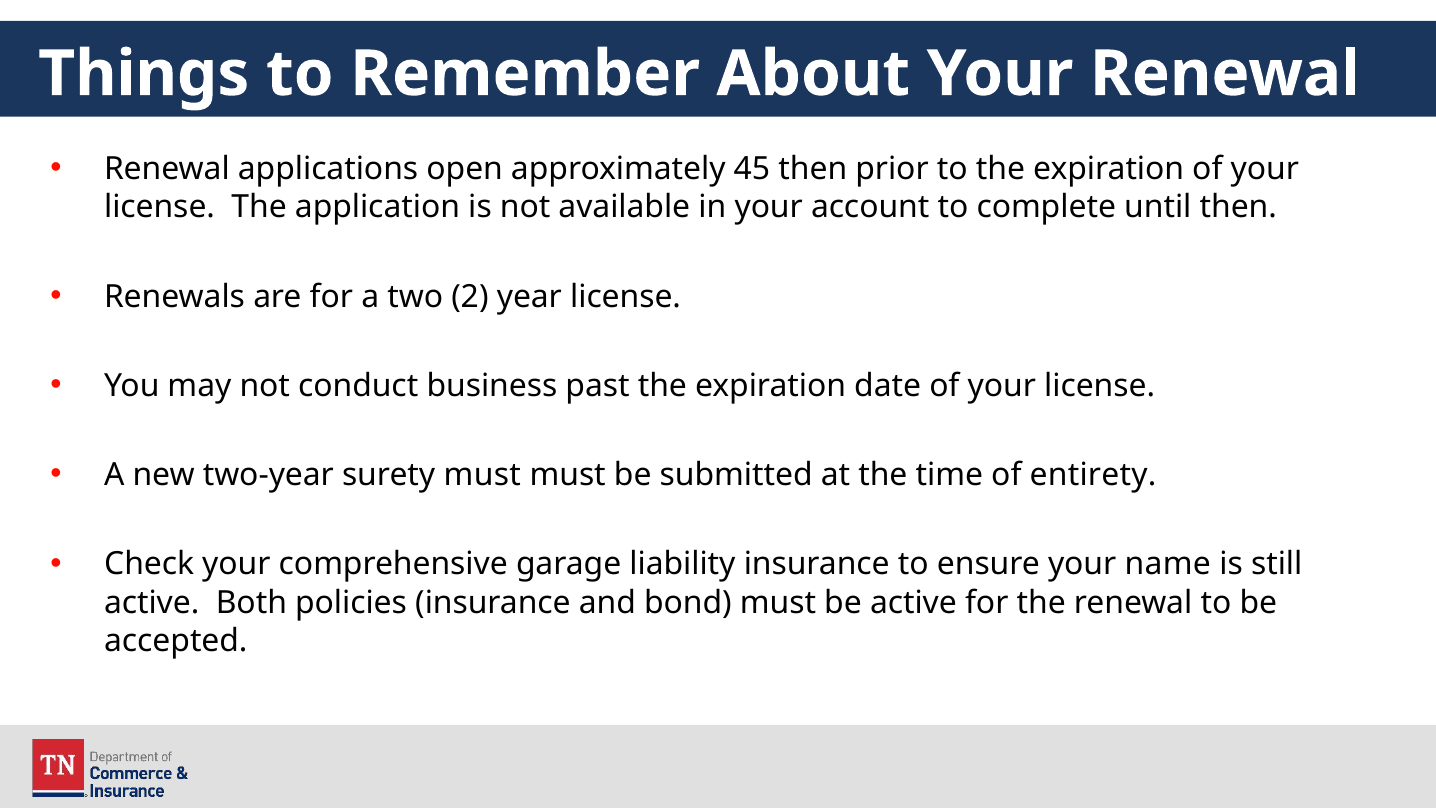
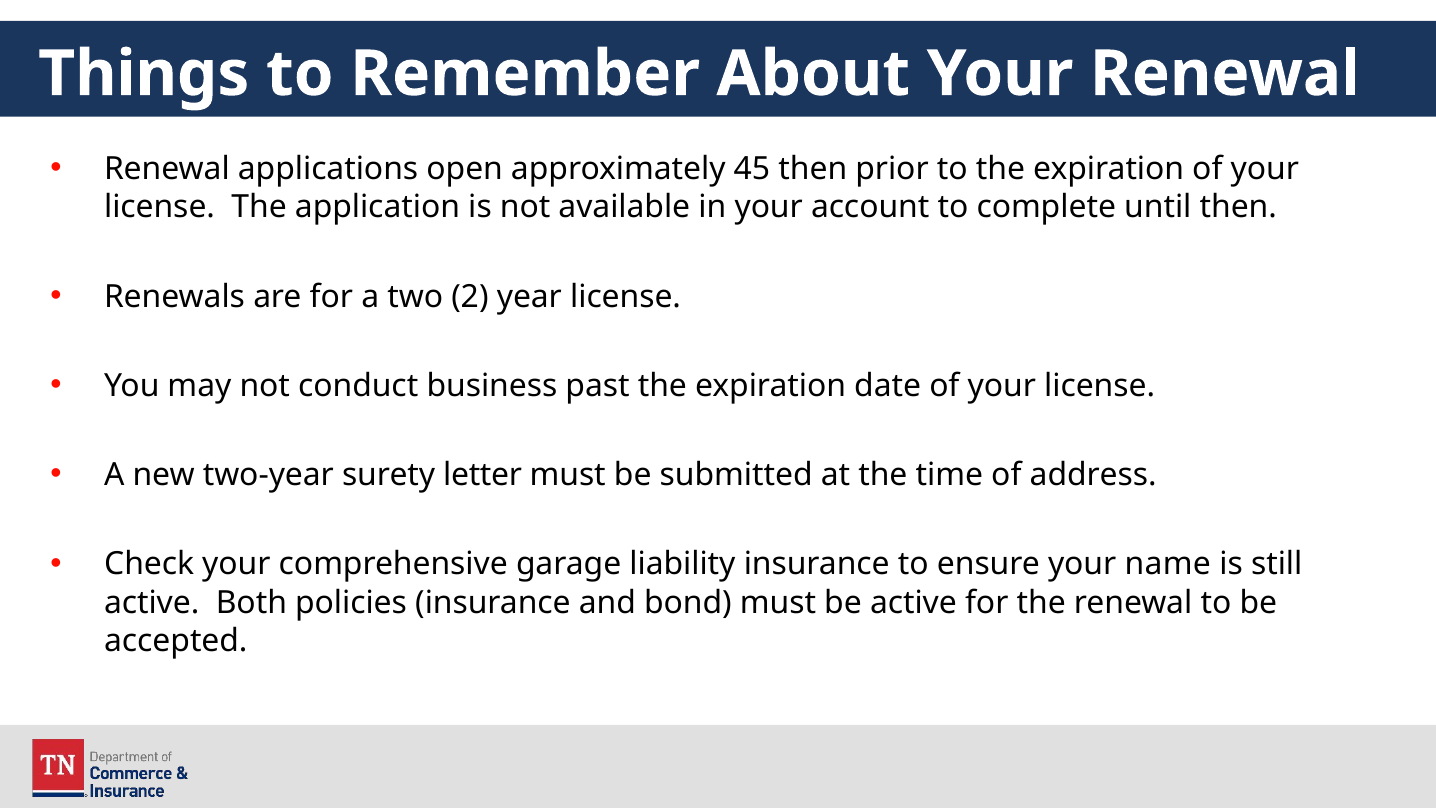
surety must: must -> letter
entirety: entirety -> address
